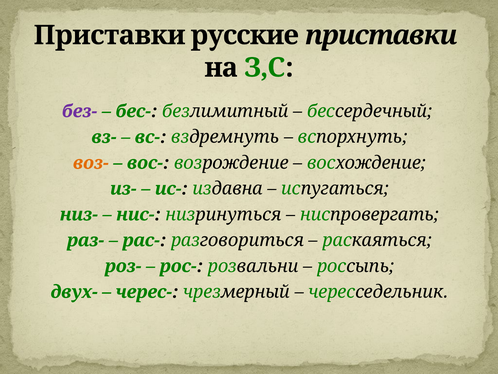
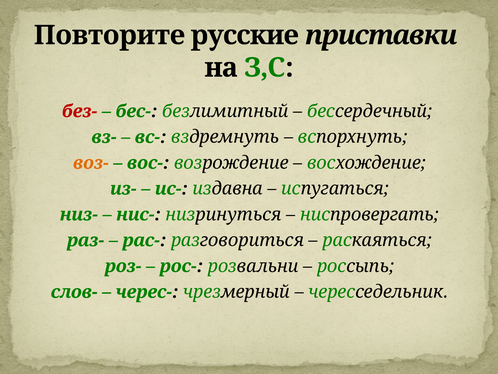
Приставки at (110, 35): Приставки -> Повторите
без- colour: purple -> red
двух-: двух- -> слов-
